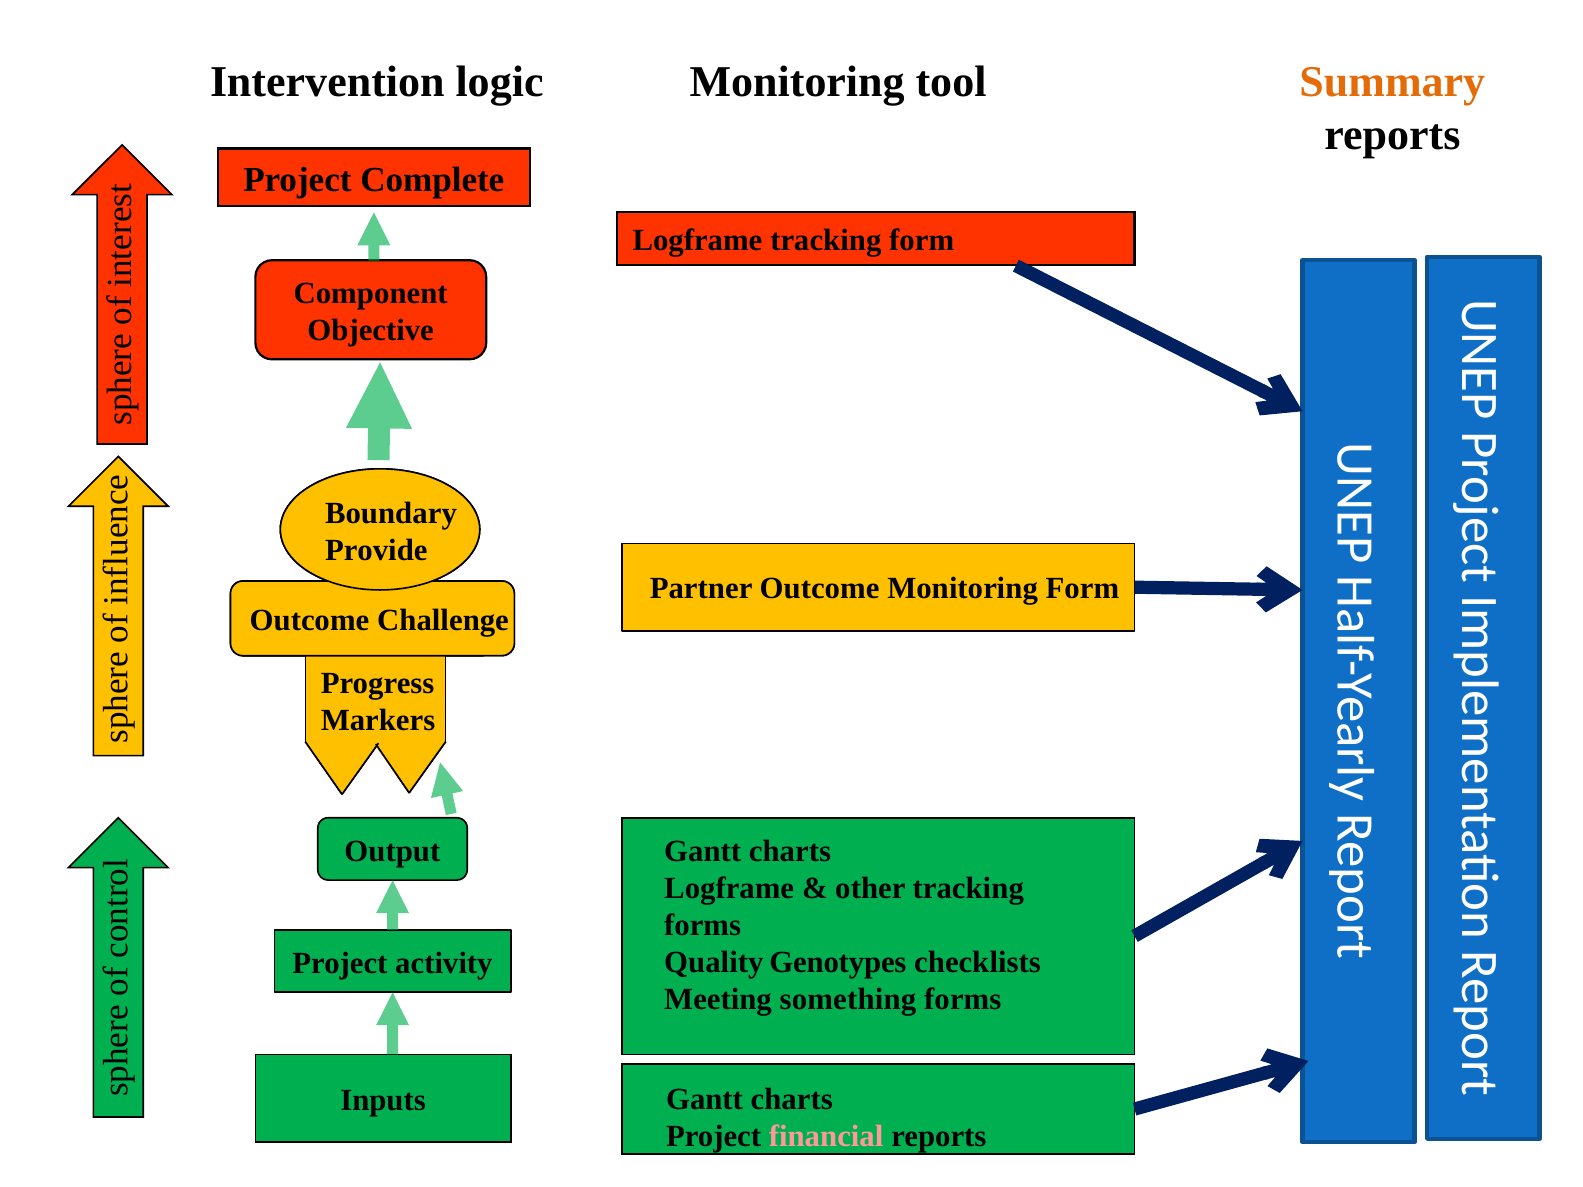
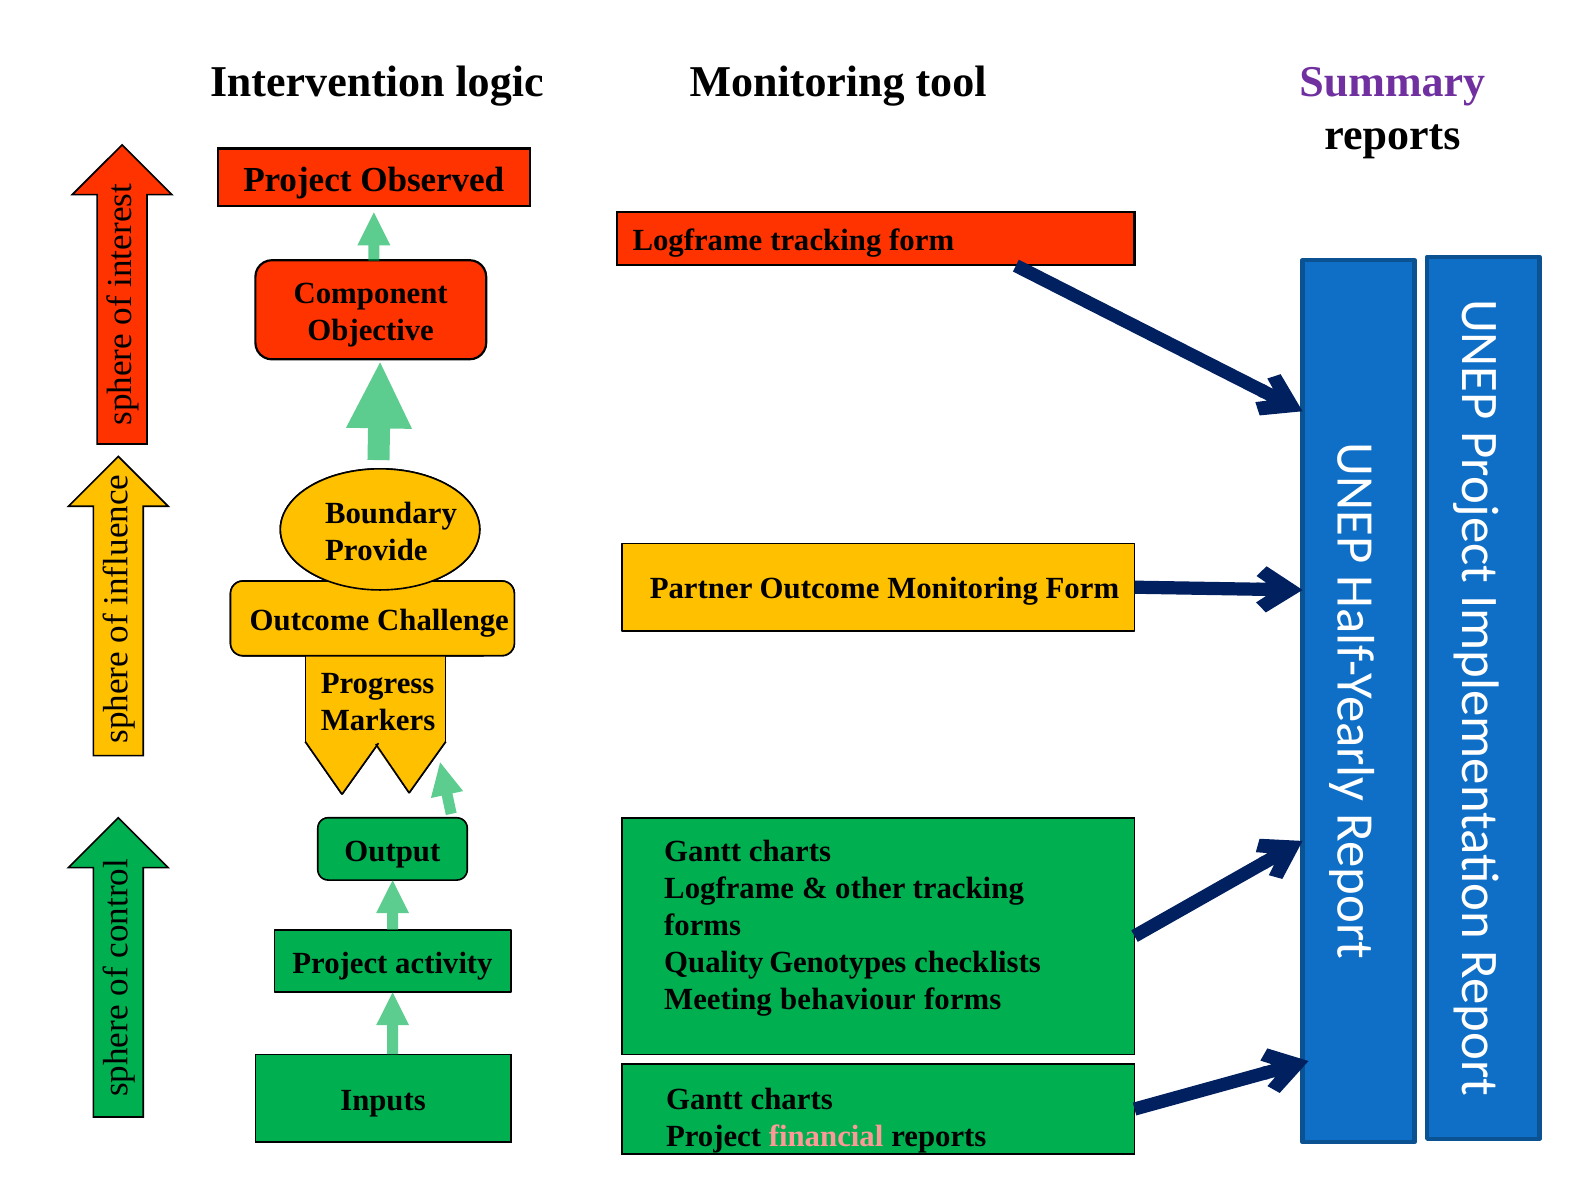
Summary colour: orange -> purple
Complete: Complete -> Observed
something: something -> behaviour
